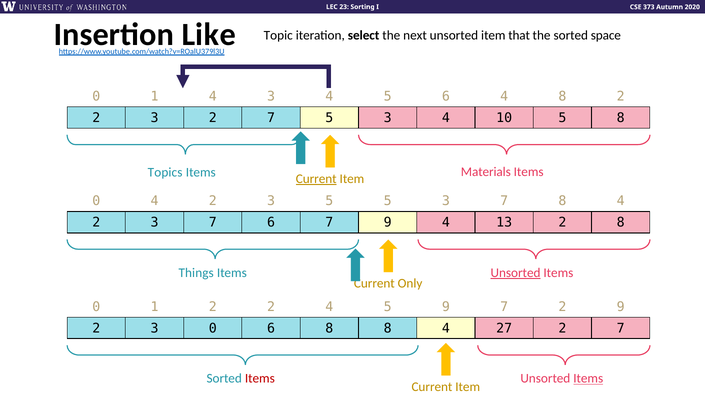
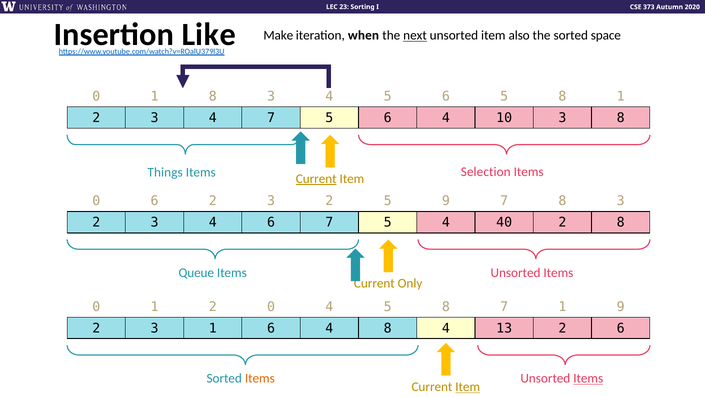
Topic: Topic -> Make
select: select -> when
next underline: none -> present
that: that -> also
1 4: 4 -> 8
6 4: 4 -> 5
8 2: 2 -> 1
2 at (213, 118): 2 -> 4
7 5 3: 3 -> 6
10 5: 5 -> 3
Topics: Topics -> Things
Materials: Materials -> Selection
0 4: 4 -> 6
2 3 5: 5 -> 2
3 at (446, 201): 3 -> 9
7 8 4: 4 -> 3
7 at (213, 222): 7 -> 4
6 7 9: 9 -> 5
13: 13 -> 40
Things: Things -> Queue
Unsorted at (516, 273) underline: present -> none
1 2 2: 2 -> 0
4 5 9: 9 -> 8
7 2: 2 -> 1
3 0: 0 -> 1
8 at (329, 328): 8 -> 4
27: 27 -> 13
7 at (621, 328): 7 -> 6
Items at (260, 378) colour: red -> orange
Item at (468, 387) underline: none -> present
